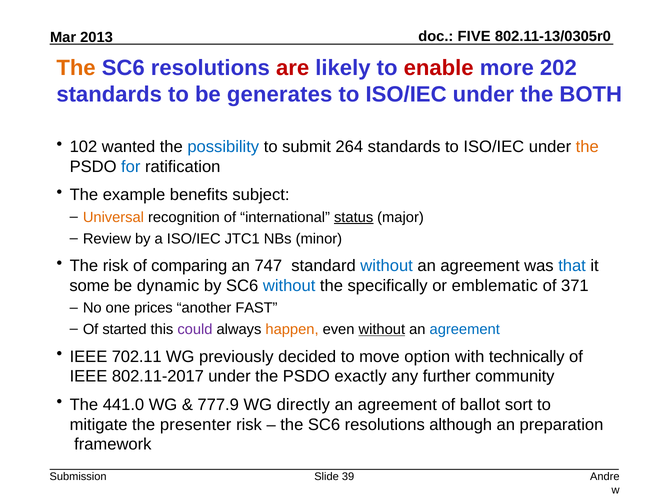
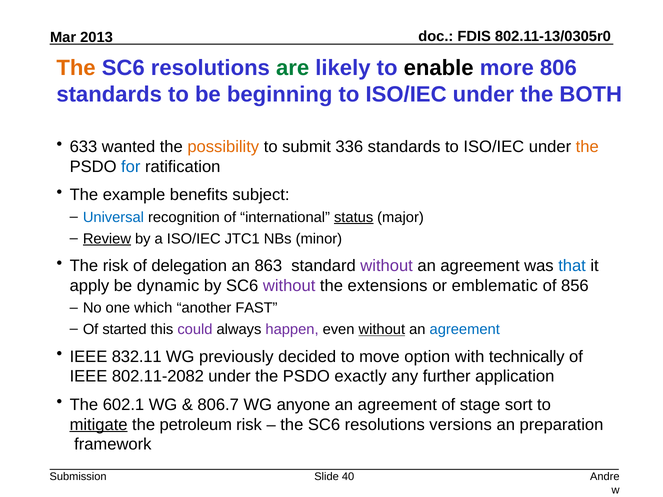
FIVE: FIVE -> FDIS
are colour: red -> green
enable colour: red -> black
202: 202 -> 806
generates: generates -> beginning
102: 102 -> 633
possibility colour: blue -> orange
264: 264 -> 336
Universal colour: orange -> blue
Review underline: none -> present
comparing: comparing -> delegation
747: 747 -> 863
without at (387, 266) colour: blue -> purple
some: some -> apply
without at (289, 286) colour: blue -> purple
specifically: specifically -> extensions
371: 371 -> 856
prices: prices -> which
happen colour: orange -> purple
702.11: 702.11 -> 832.11
802.11-2017: 802.11-2017 -> 802.11-2082
community: community -> application
441.0: 441.0 -> 602.1
777.9: 777.9 -> 806.7
directly: directly -> anyone
ballot: ballot -> stage
mitigate underline: none -> present
presenter: presenter -> petroleum
although: although -> versions
39: 39 -> 40
